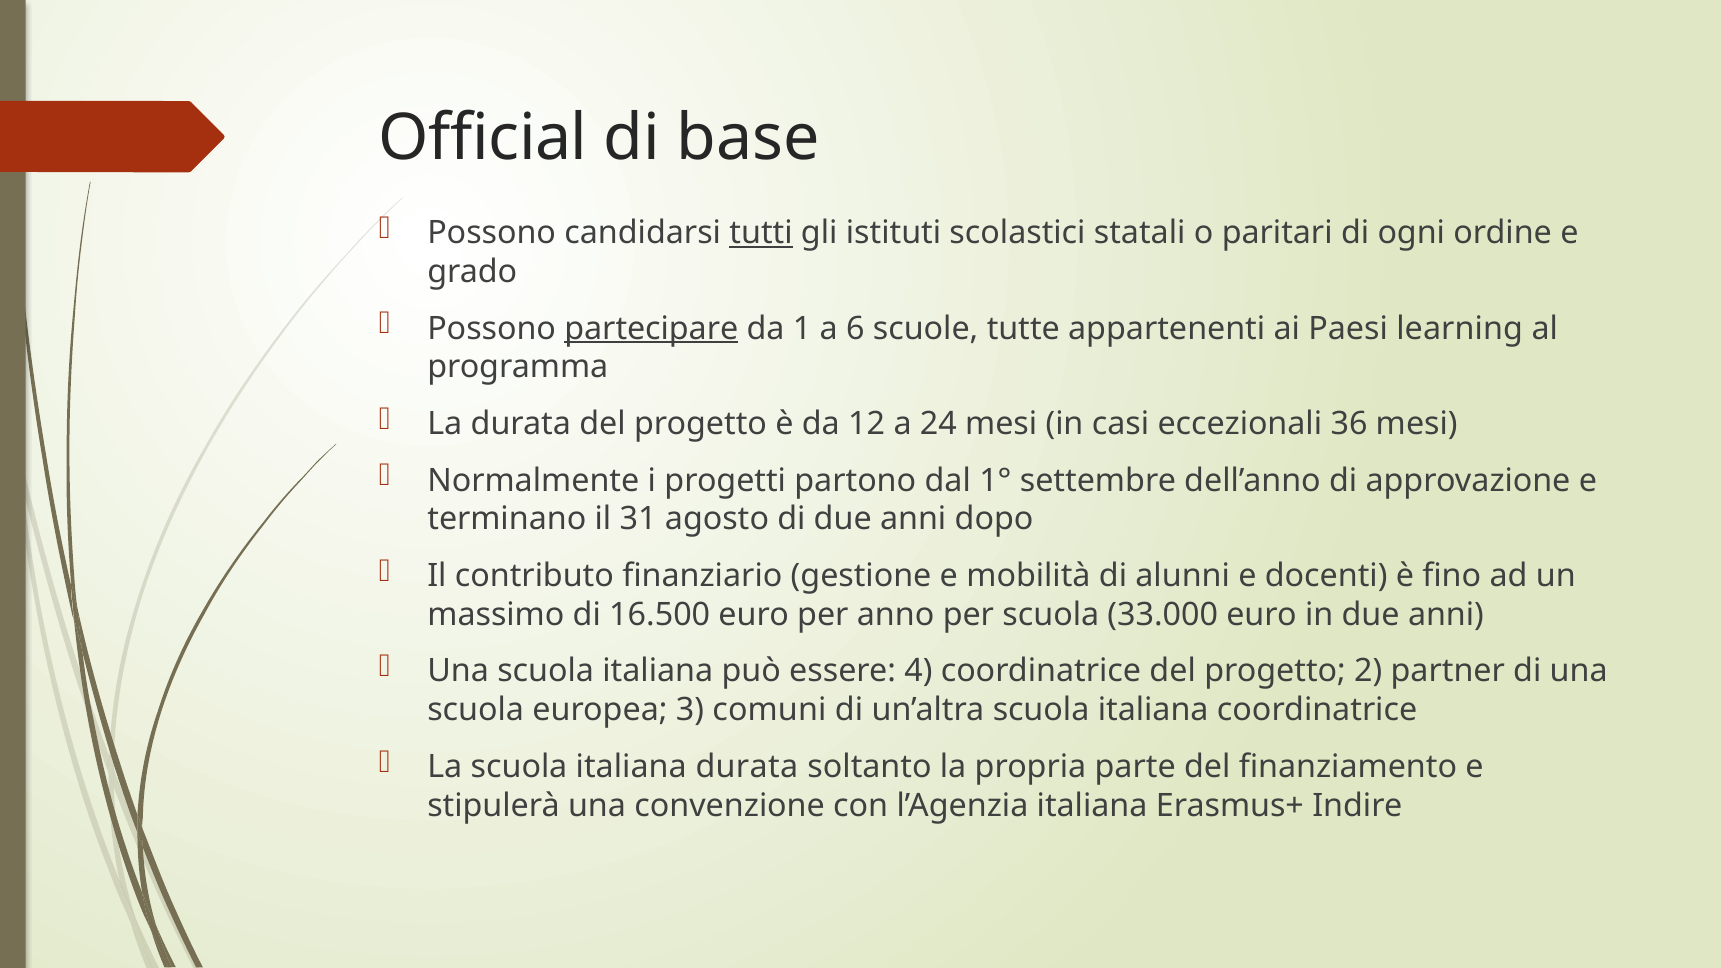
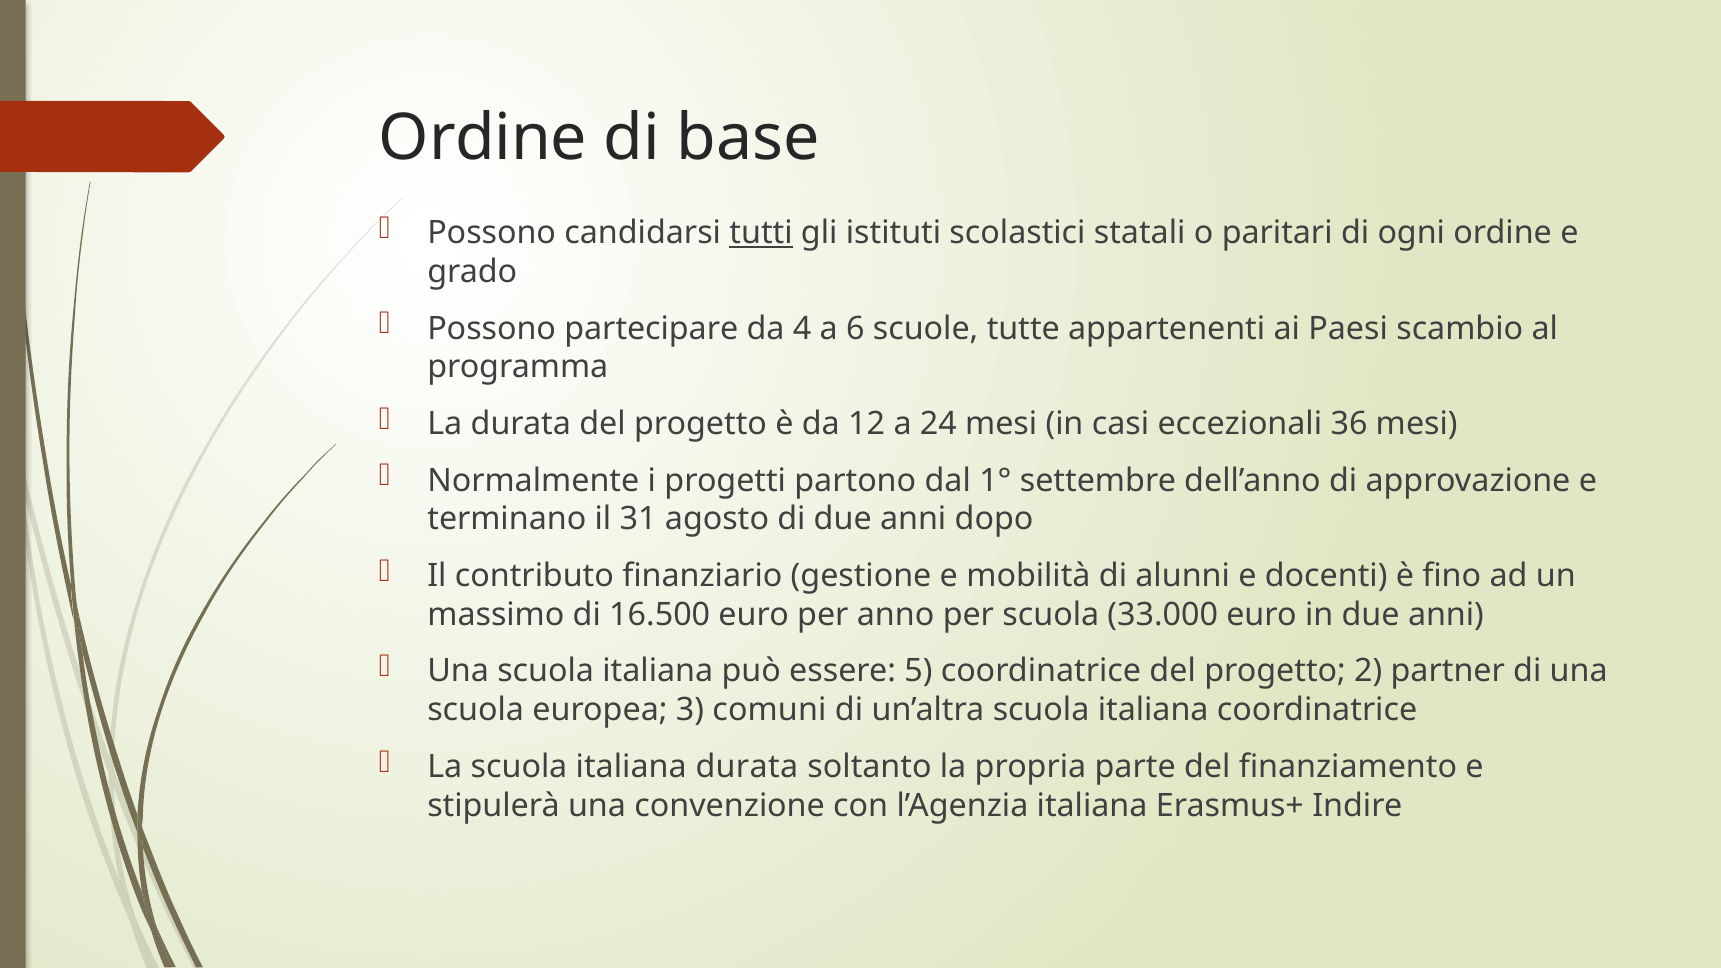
Official at (483, 138): Official -> Ordine
partecipare underline: present -> none
1: 1 -> 4
learning: learning -> scambio
4: 4 -> 5
